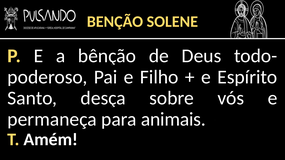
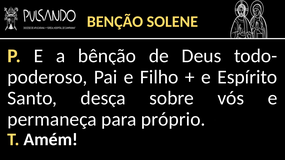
animais: animais -> próprio
